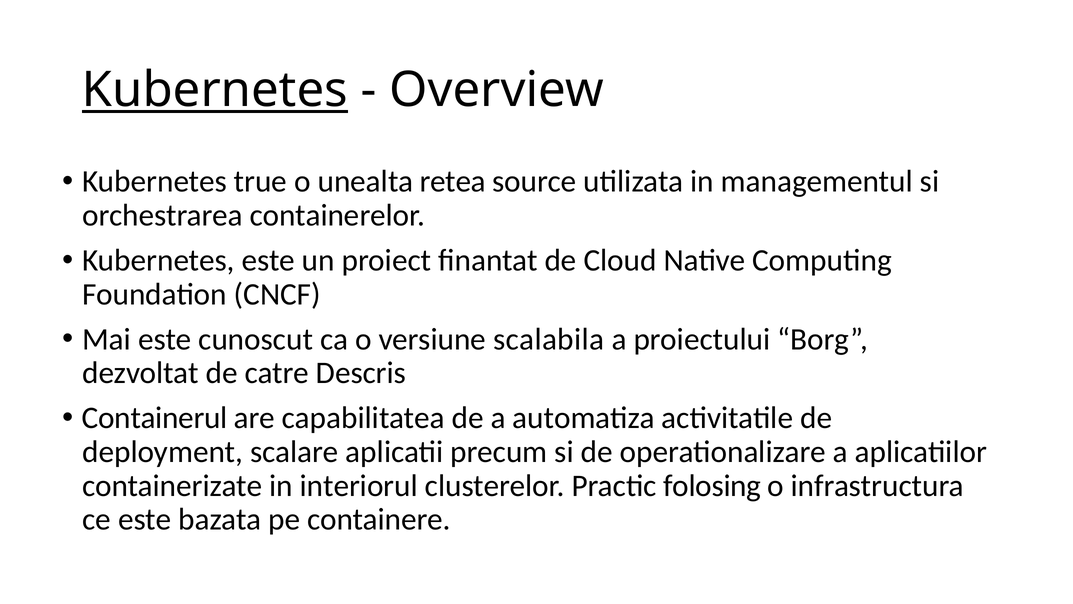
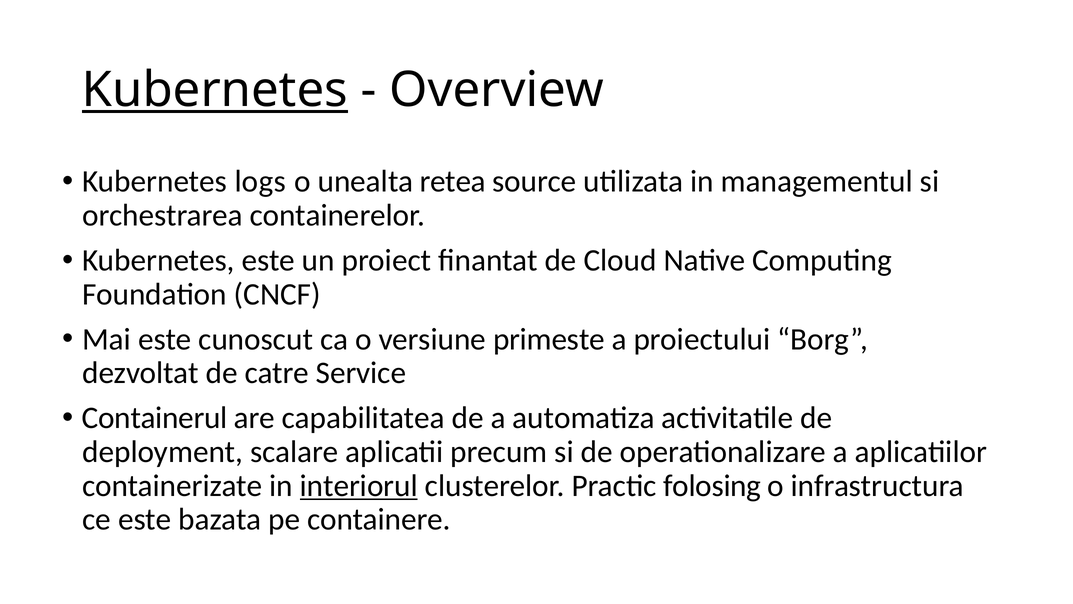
true: true -> logs
scalabila: scalabila -> primeste
Descris: Descris -> Service
interiorul underline: none -> present
